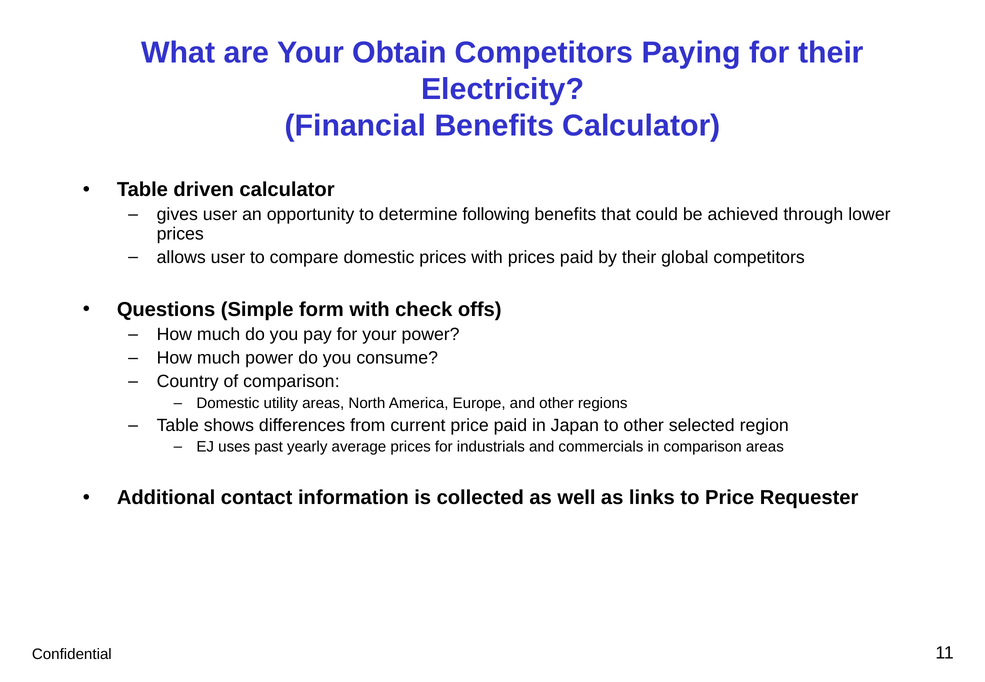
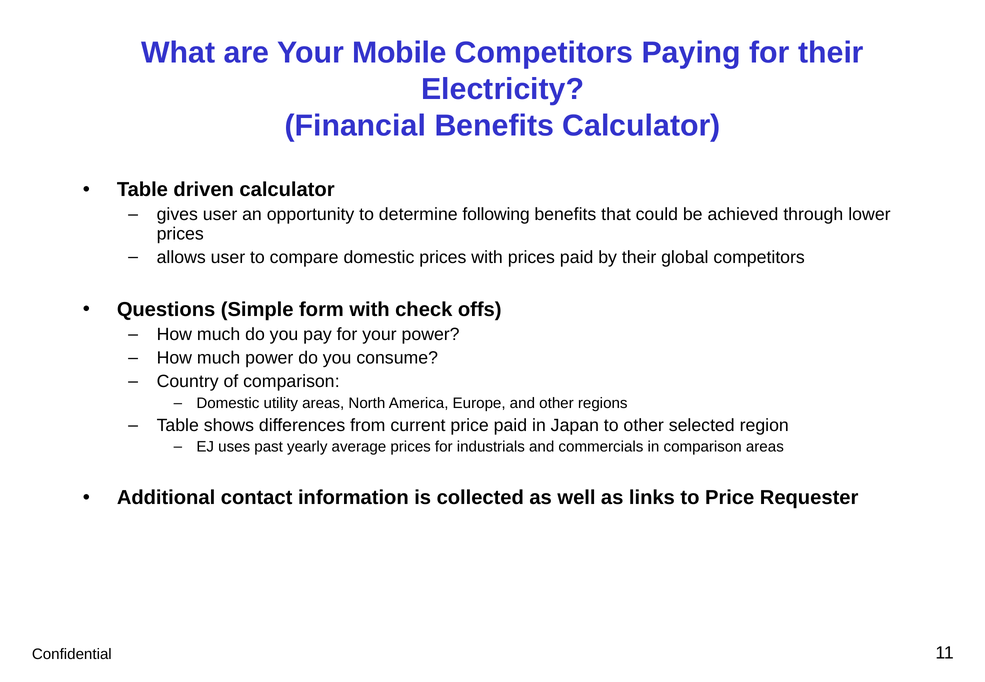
Obtain: Obtain -> Mobile
